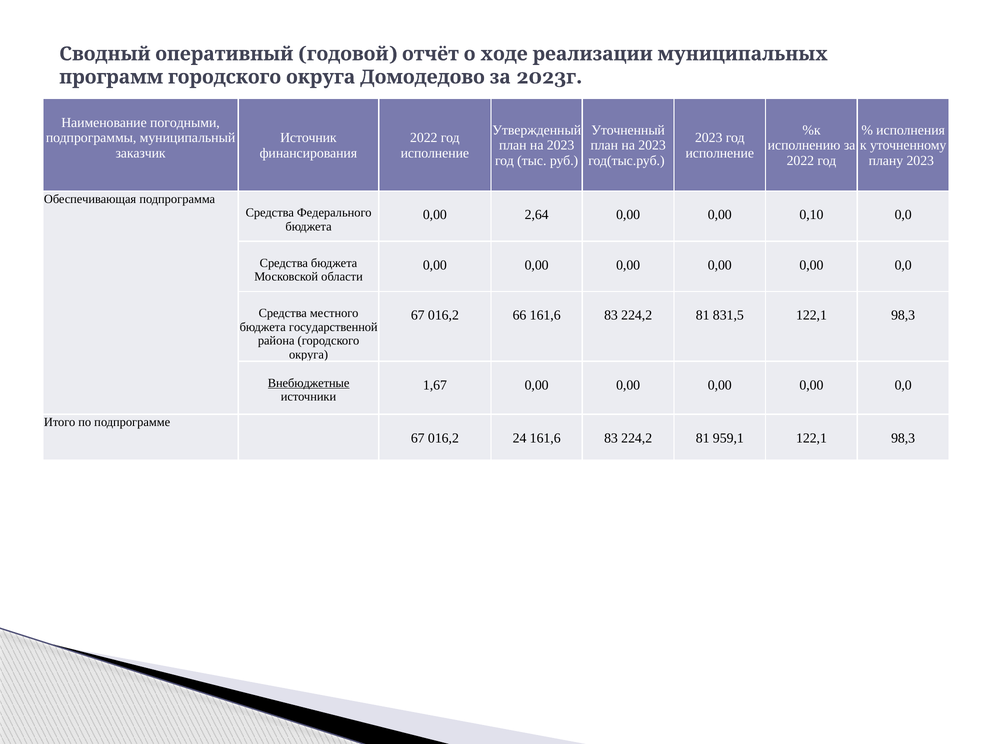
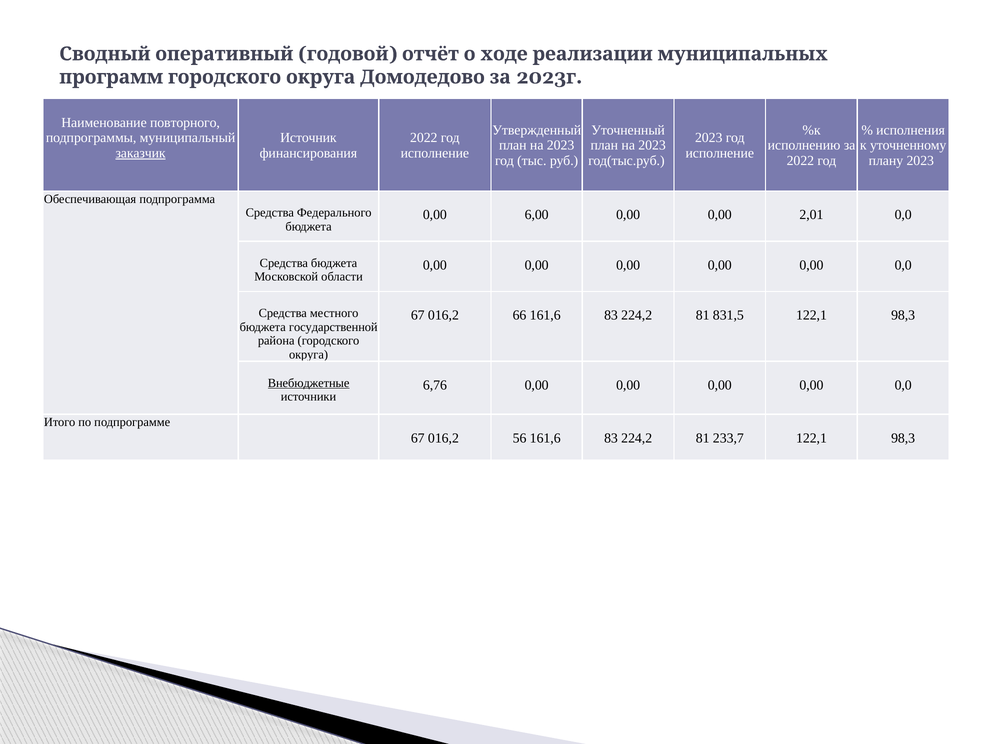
погодными: погодными -> повторного
заказчик underline: none -> present
2,64: 2,64 -> 6,00
0,10: 0,10 -> 2,01
1,67: 1,67 -> 6,76
24: 24 -> 56
959,1: 959,1 -> 233,7
